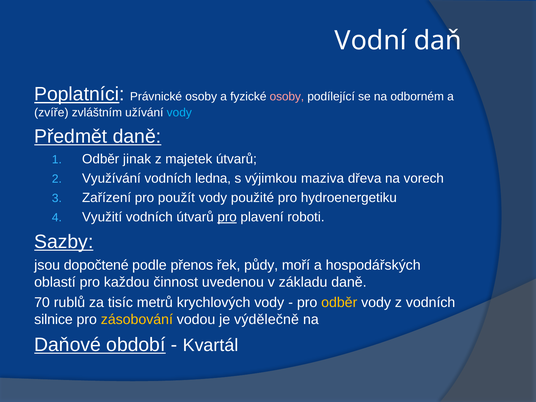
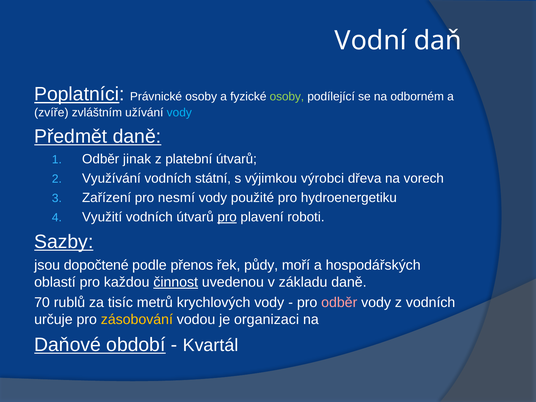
osoby at (287, 97) colour: pink -> light green
majetek: majetek -> platební
ledna: ledna -> státní
maziva: maziva -> výrobci
použít: použít -> nesmí
činnost underline: none -> present
odběr at (339, 303) colour: yellow -> pink
silnice: silnice -> určuje
výdělečně: výdělečně -> organizaci
